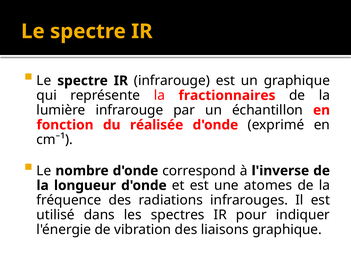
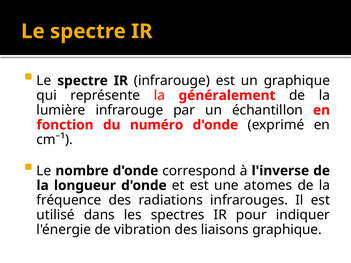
fractionnaires: fractionnaires -> généralement
réalisée: réalisée -> numéro
